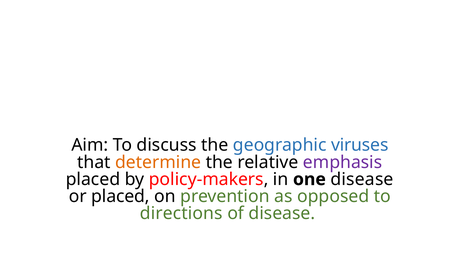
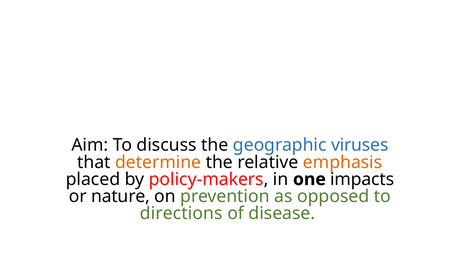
emphasis colour: purple -> orange
one disease: disease -> impacts
or placed: placed -> nature
